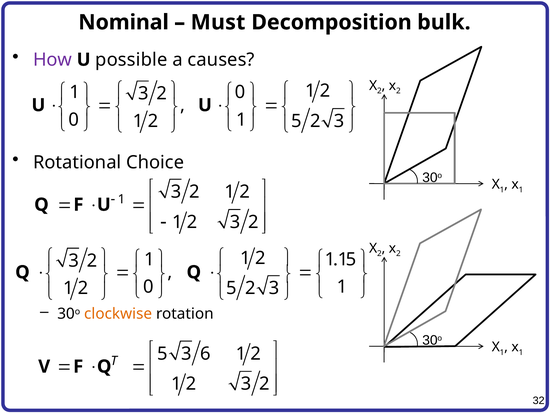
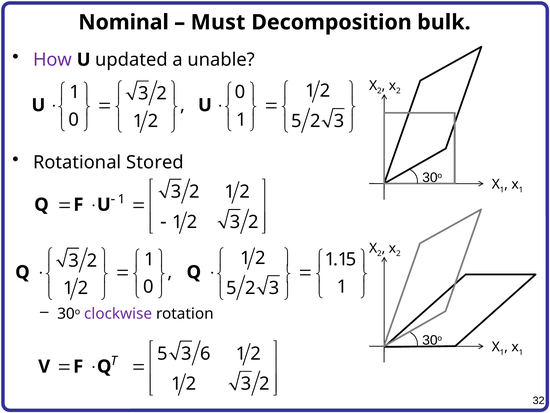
possible: possible -> updated
causes: causes -> unable
Choice: Choice -> Stored
clockwise colour: orange -> purple
